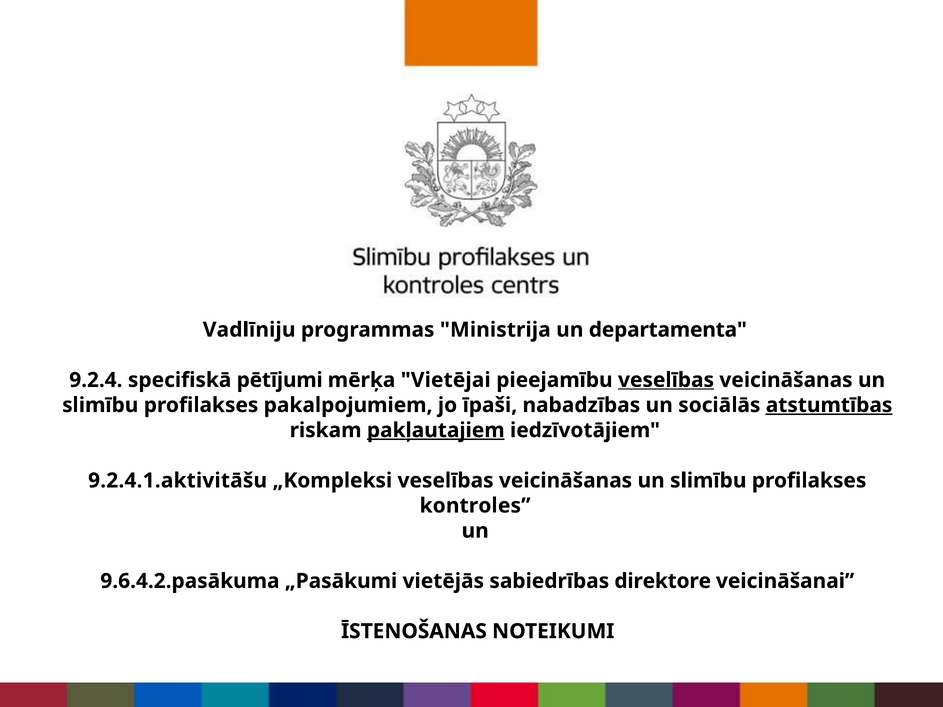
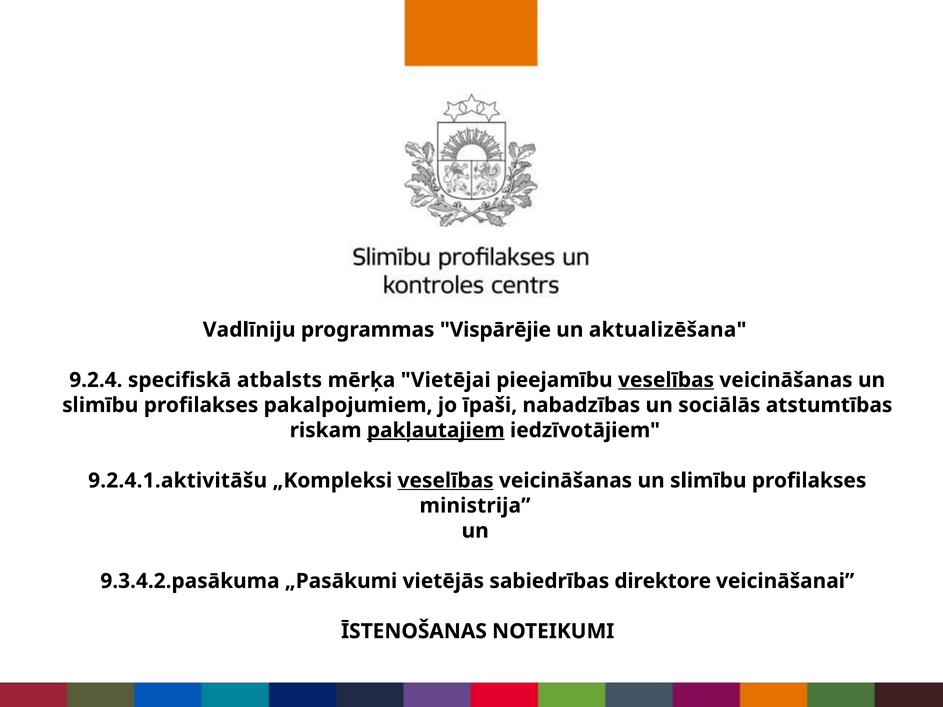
Ministrija: Ministrija -> Vispārējie
departamenta: departamenta -> aktualizēšana
pētījumi: pētījumi -> atbalsts
atstumtības underline: present -> none
veselības at (446, 481) underline: none -> present
kontroles: kontroles -> ministrija
9.6.4.2.pasākuma: 9.6.4.2.pasākuma -> 9.3.4.2.pasākuma
